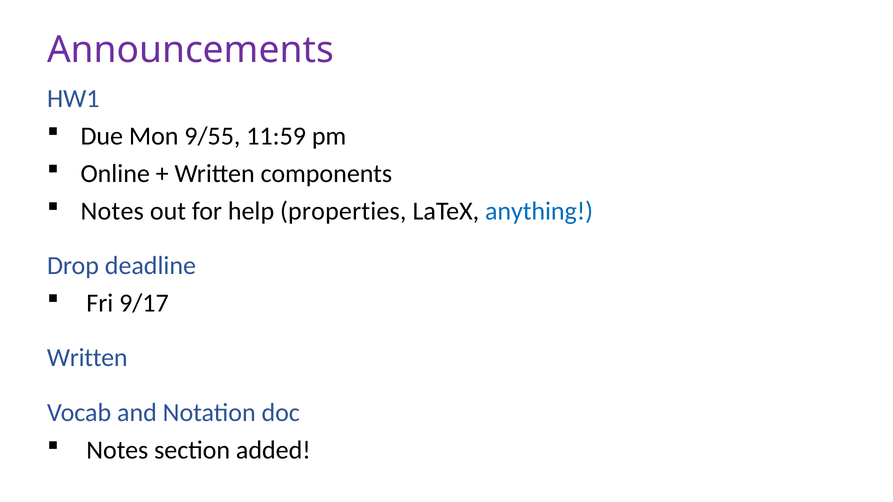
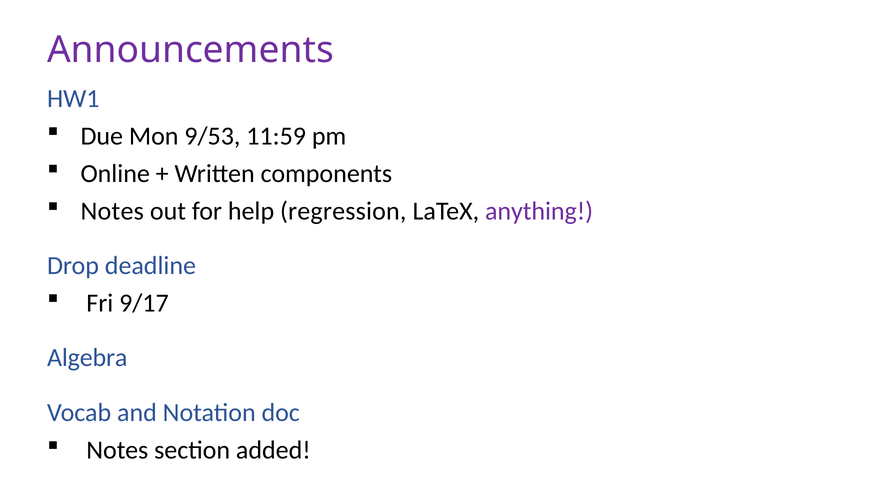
9/55: 9/55 -> 9/53
properties: properties -> regression
anything colour: blue -> purple
Written at (87, 358): Written -> Algebra
